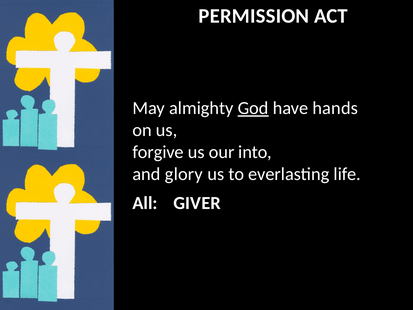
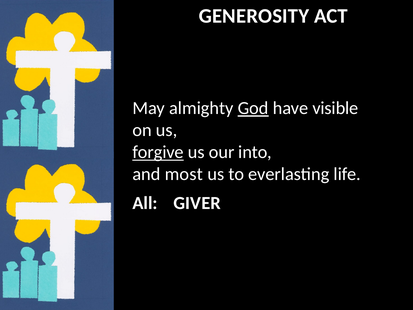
PERMISSION: PERMISSION -> GENEROSITY
hands: hands -> visible
forgive underline: none -> present
glory: glory -> most
